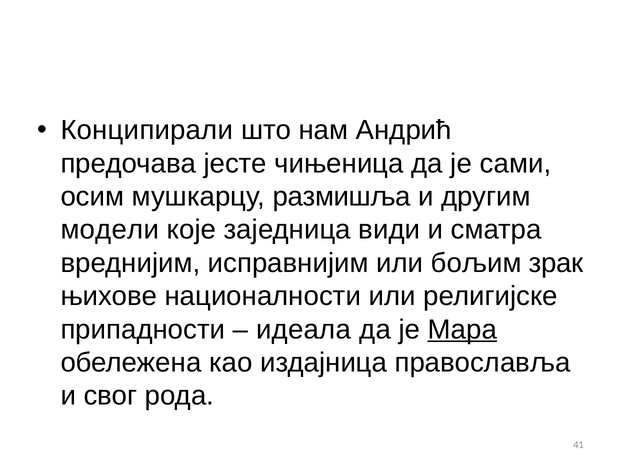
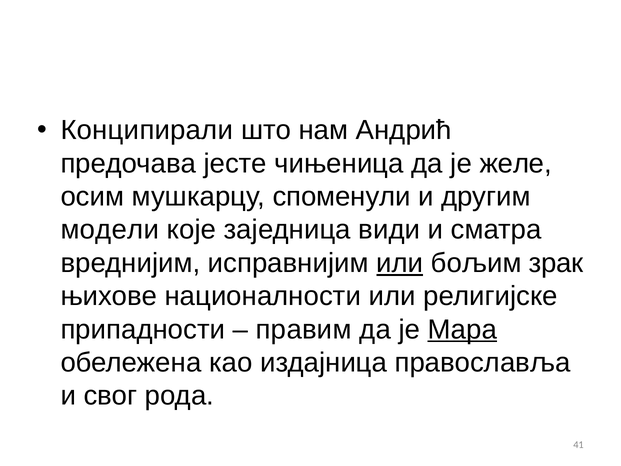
сами: сами -> желе
размишља: размишља -> споменули
или at (400, 263) underline: none -> present
идеала: идеала -> правим
